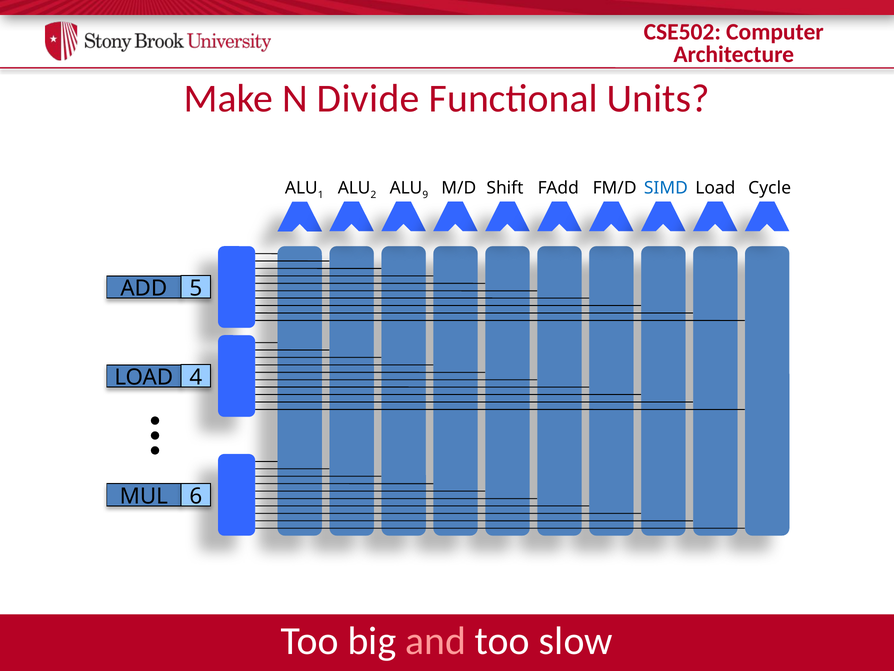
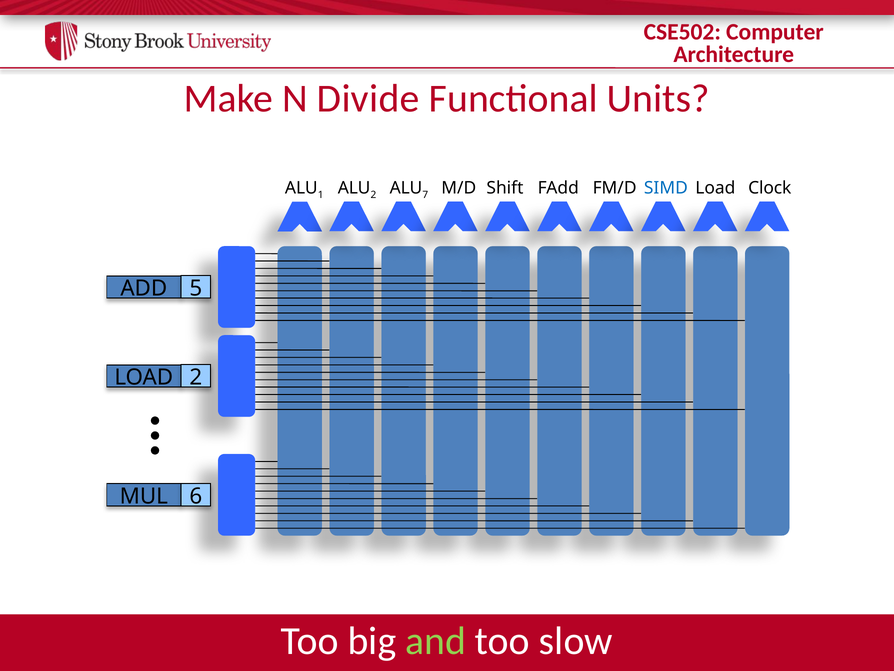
9: 9 -> 7
Cycle: Cycle -> Clock
LOAD 4: 4 -> 2
and colour: pink -> light green
